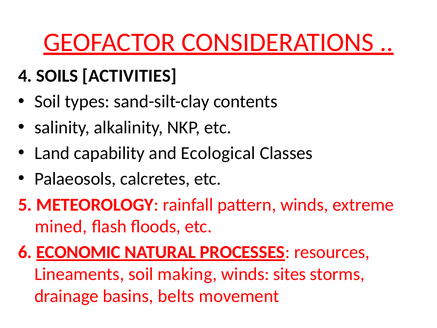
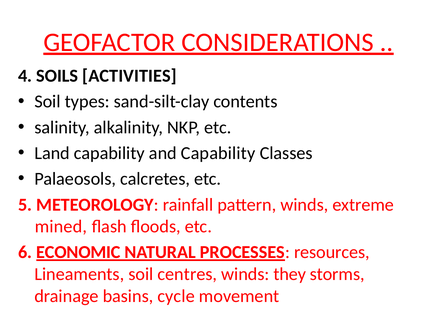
and Ecological: Ecological -> Capability
making: making -> centres
sites: sites -> they
belts: belts -> cycle
